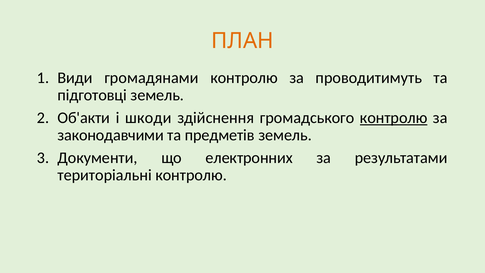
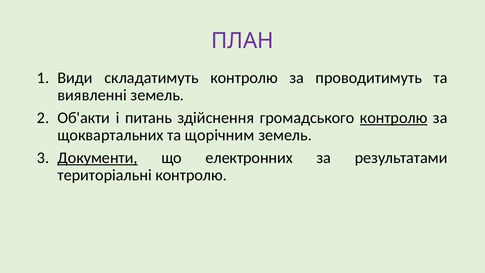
ПЛАН colour: orange -> purple
громадянами: громадянами -> складатимуть
підготовці: підготовці -> виявленні
шкоди: шкоди -> питань
законодавчими: законодавчими -> щоквартальних
предметів: предметів -> щорічним
Документи underline: none -> present
